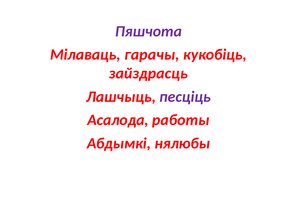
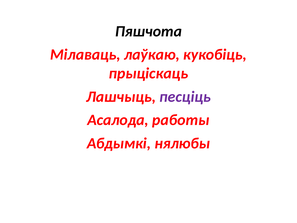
Пяшчота colour: purple -> black
гарачы: гарачы -> лаўкаю
зайздрасць: зайздрасць -> прыціскаць
